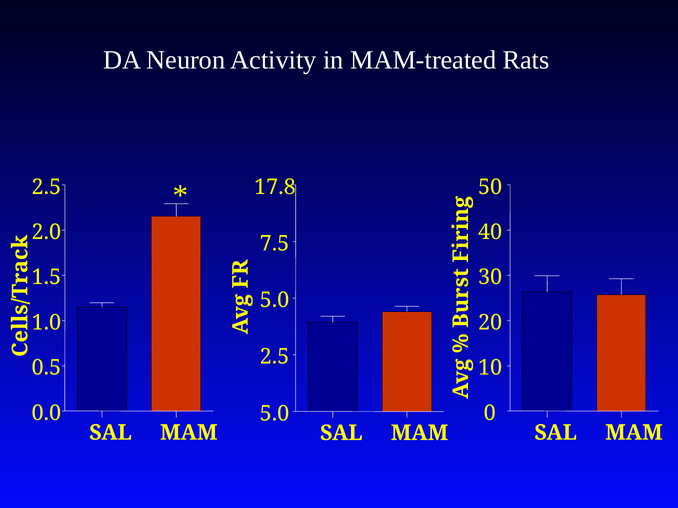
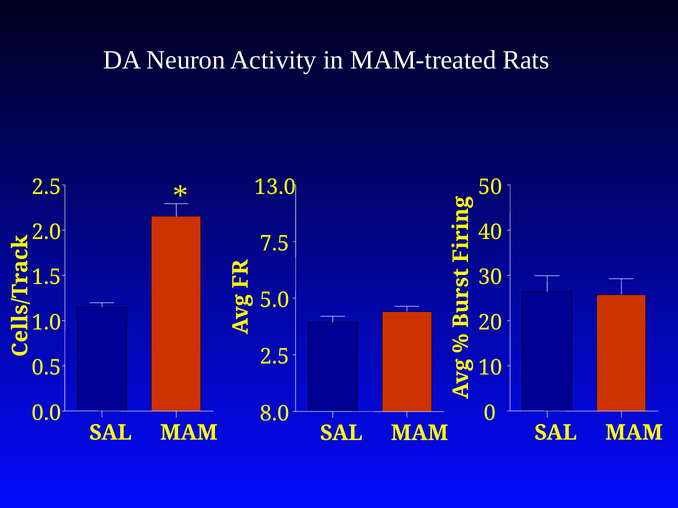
17.8: 17.8 -> 13.0
5.0 at (274, 414): 5.0 -> 8.0
